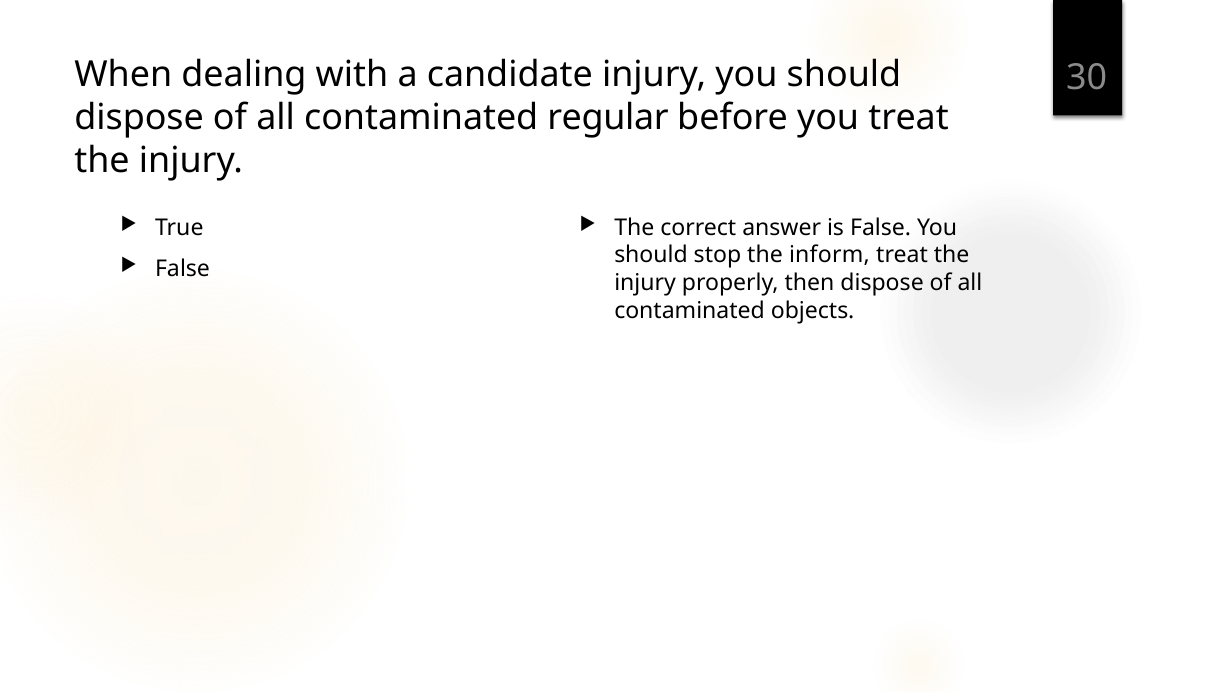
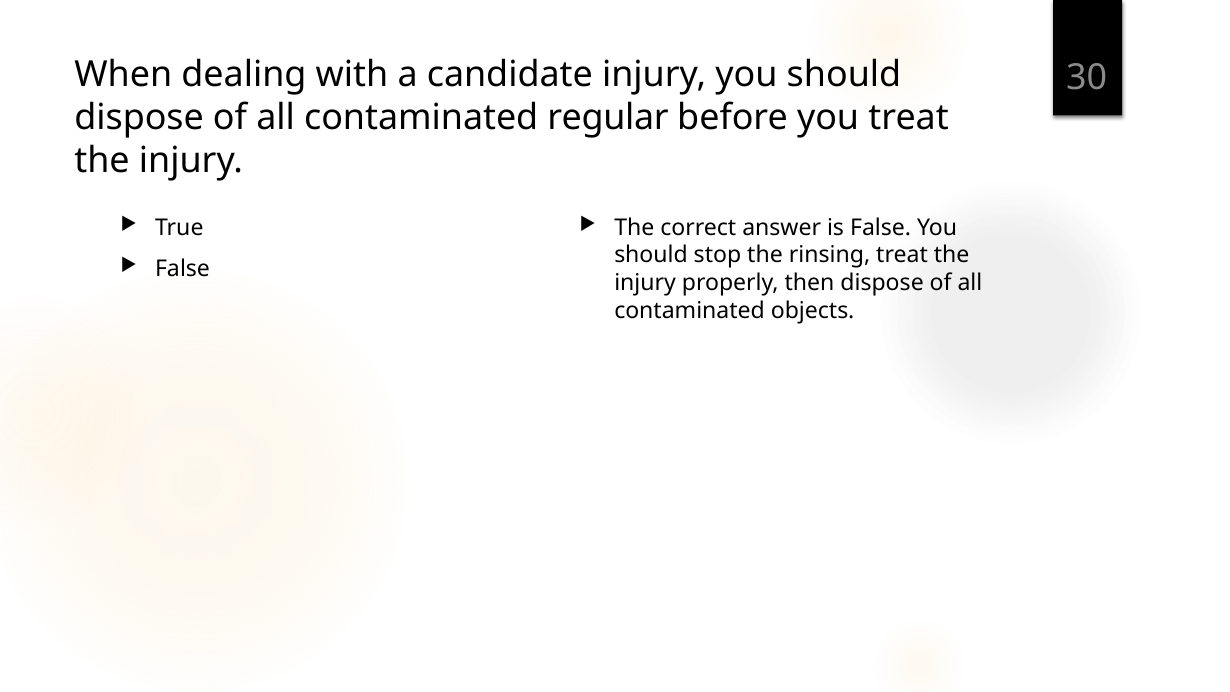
inform: inform -> rinsing
